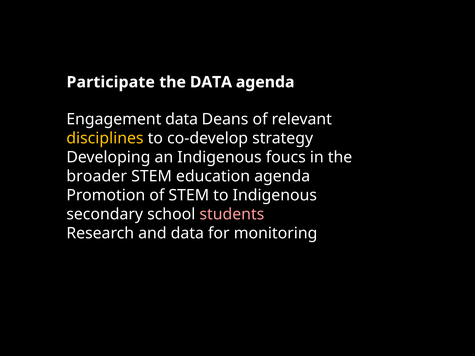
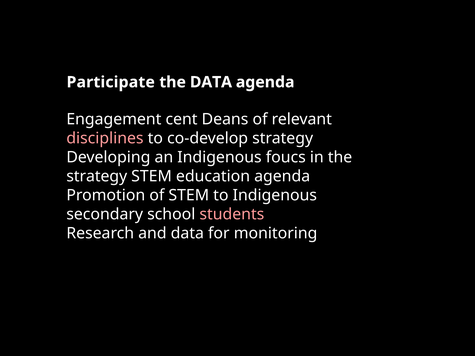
Engagement data: data -> cent
disciplines colour: yellow -> pink
broader at (97, 176): broader -> strategy
